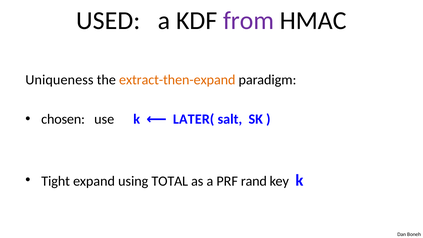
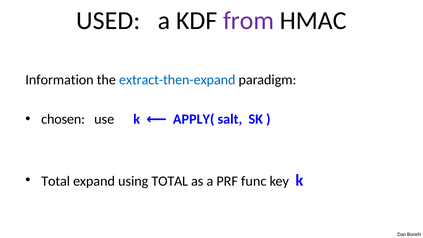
Uniqueness: Uniqueness -> Information
extract-then-expand colour: orange -> blue
LATER(: LATER( -> APPLY(
Tight at (56, 181): Tight -> Total
rand: rand -> func
